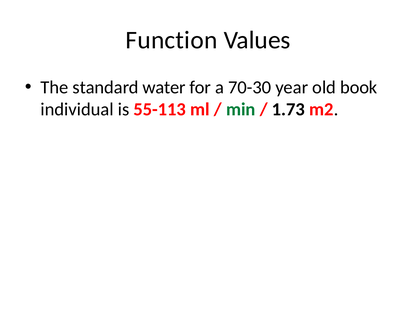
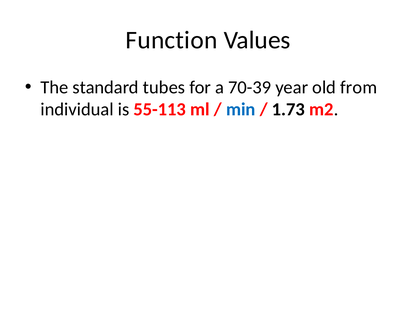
water: water -> tubes
70-30: 70-30 -> 70-39
book: book -> from
min colour: green -> blue
